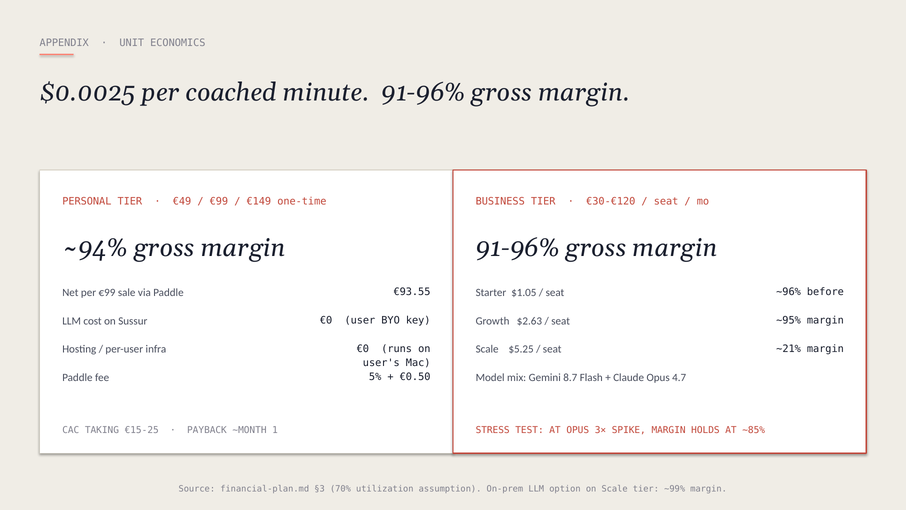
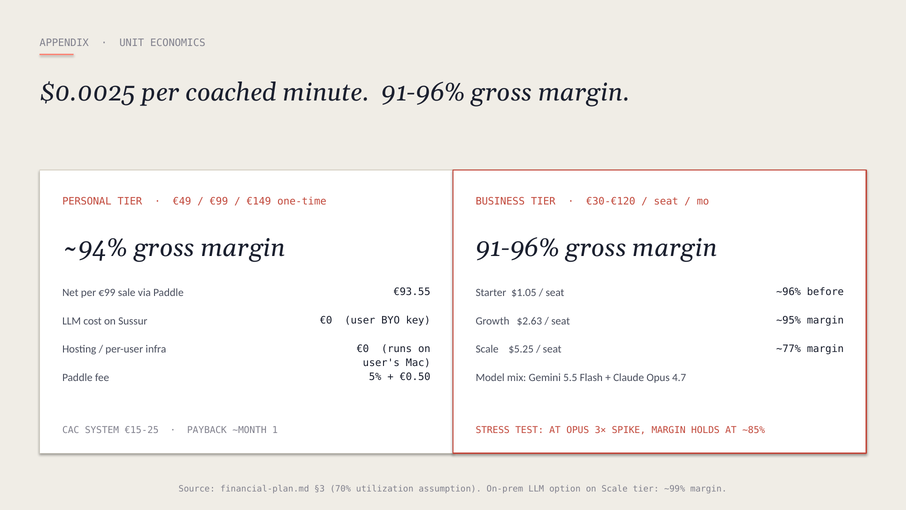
~21%: ~21% -> ~77%
8.7: 8.7 -> 5.5
TAKING: TAKING -> SYSTEM
